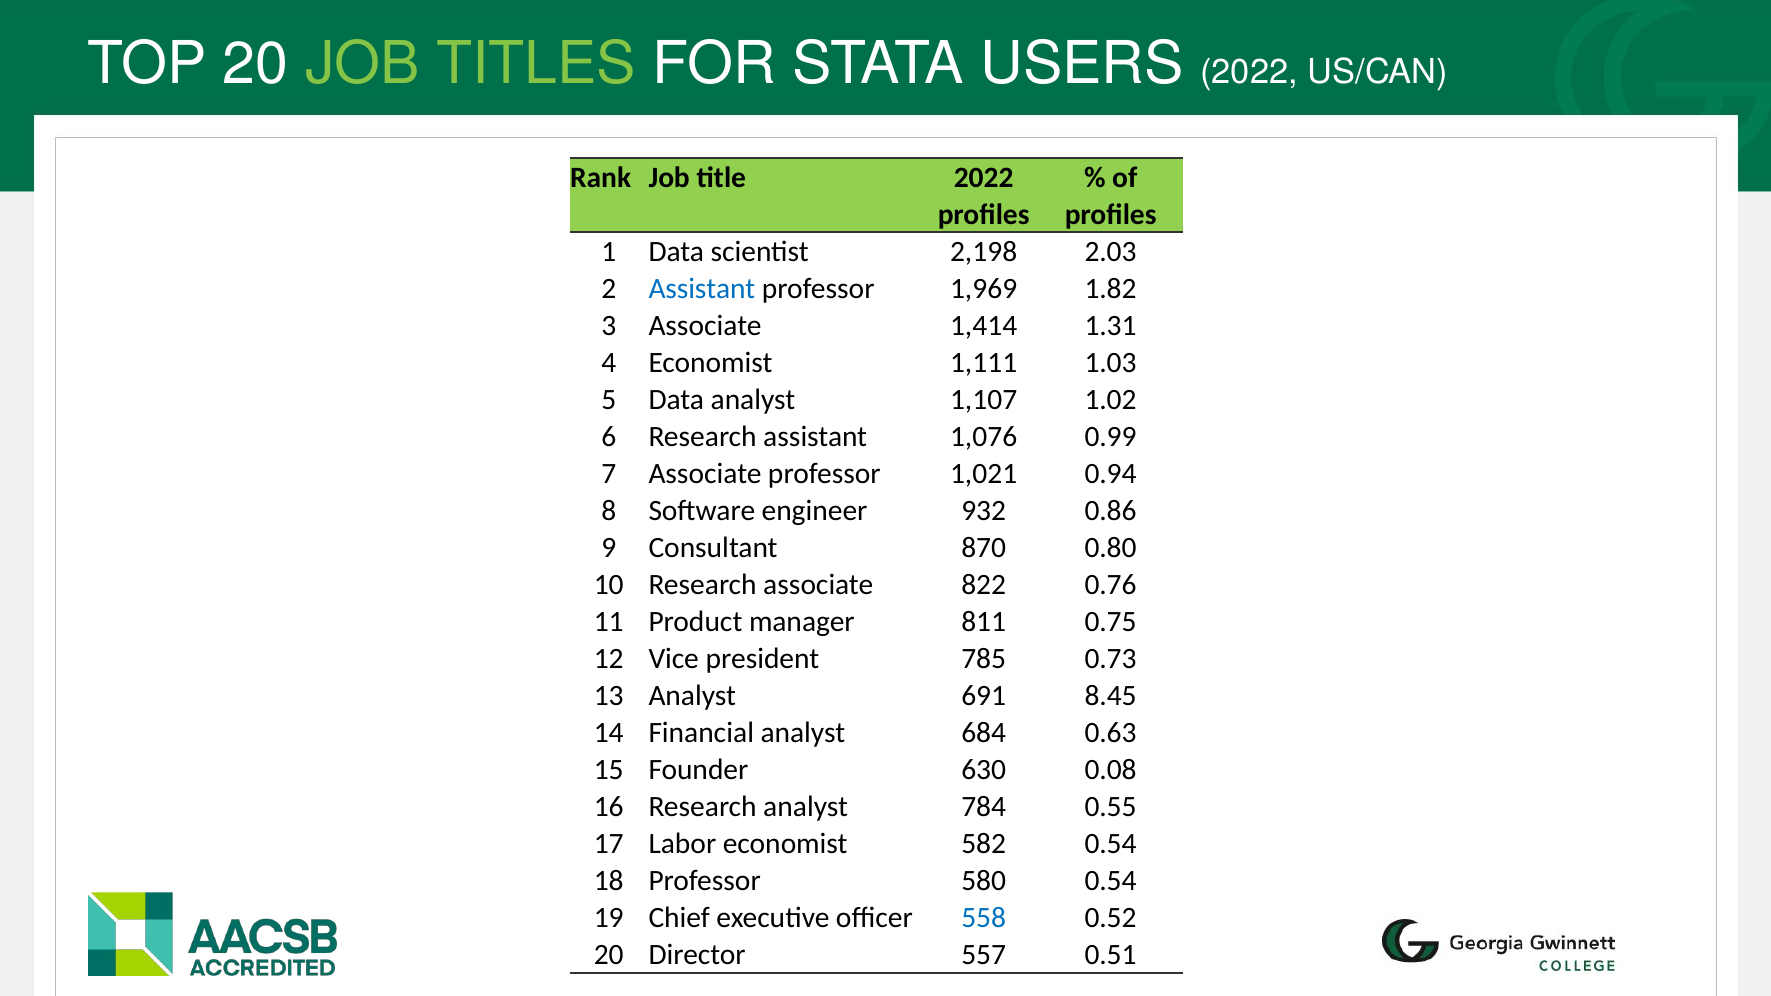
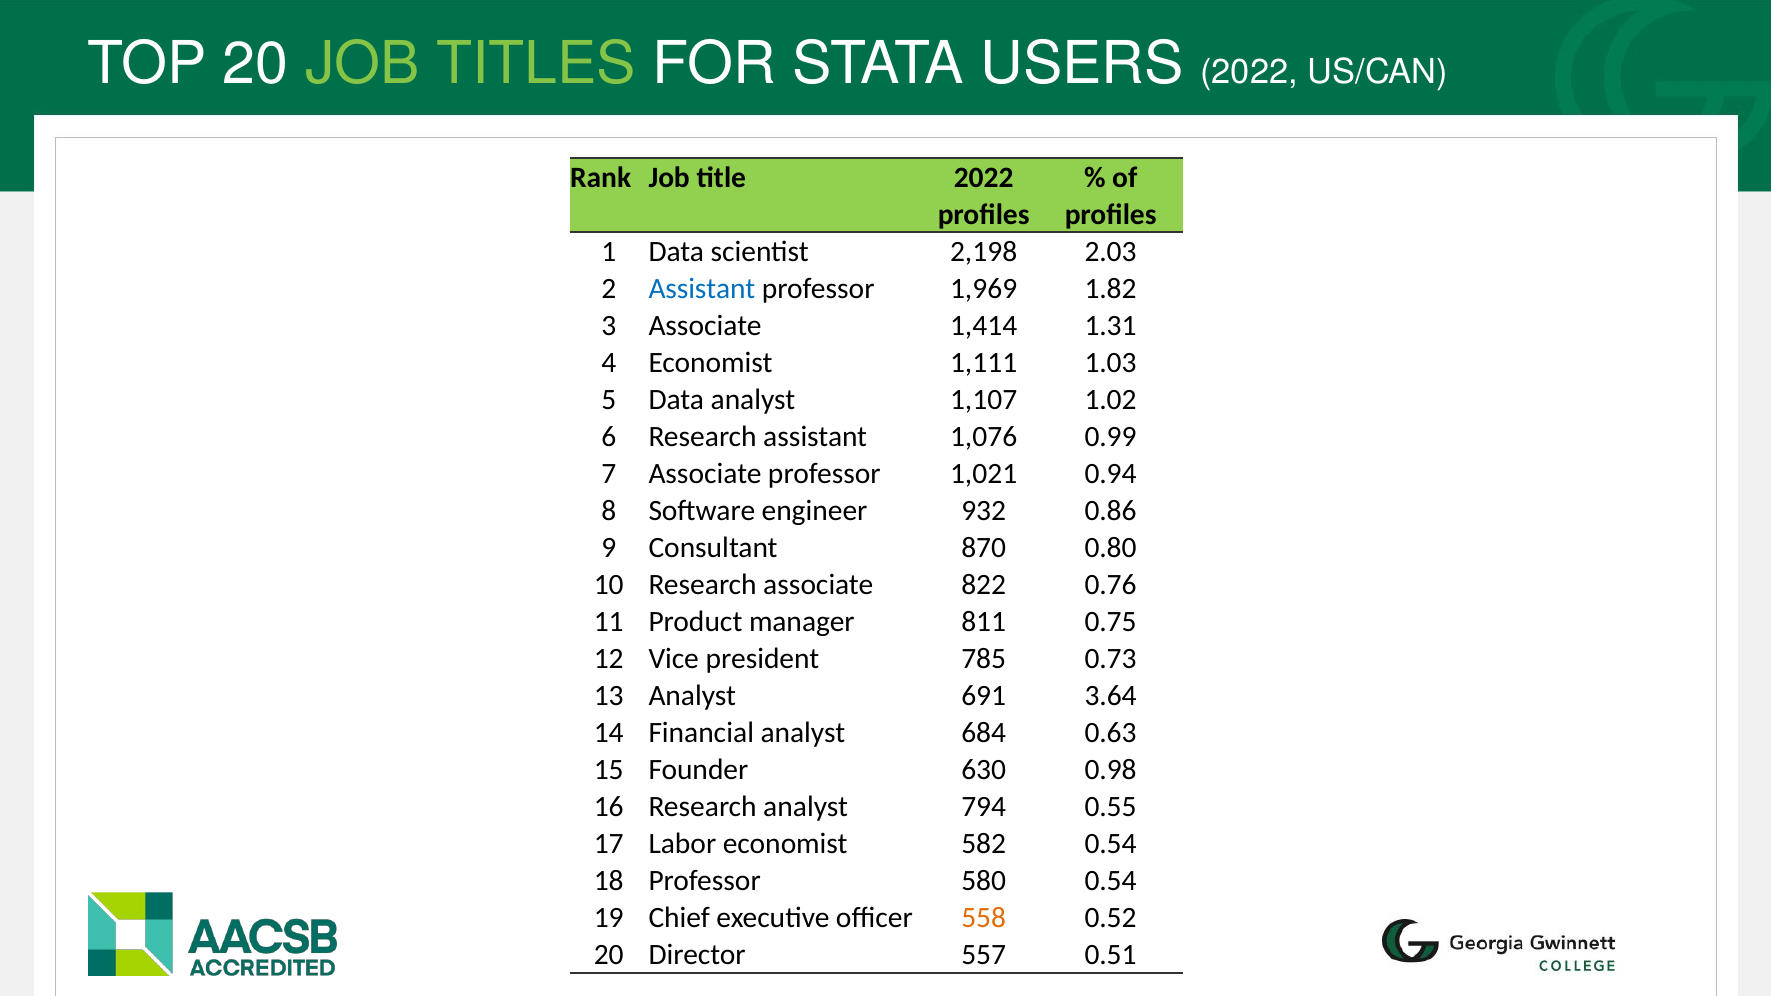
8.45: 8.45 -> 3.64
0.08: 0.08 -> 0.98
784: 784 -> 794
558 colour: blue -> orange
